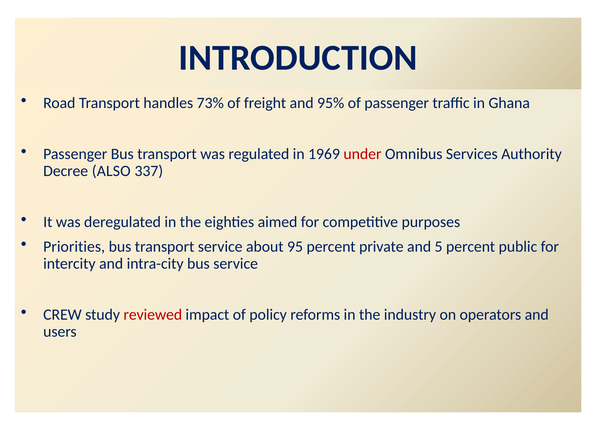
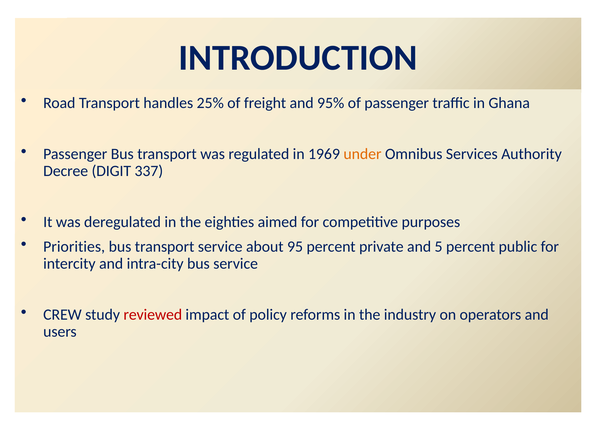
73%: 73% -> 25%
under colour: red -> orange
ALSO: ALSO -> DIGIT
